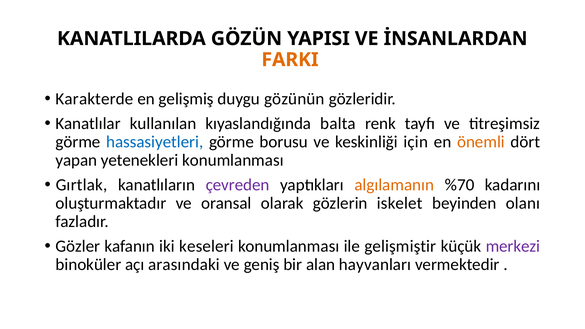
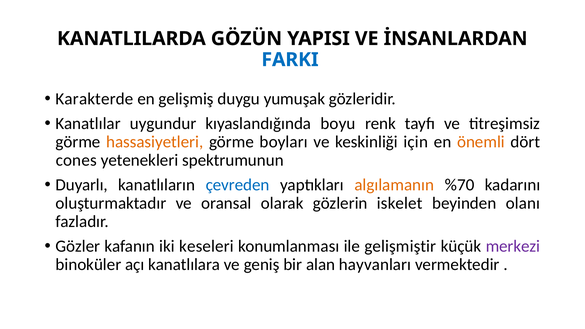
FARKI colour: orange -> blue
gözünün: gözünün -> yumuşak
kullanılan: kullanılan -> uygundur
balta: balta -> boyu
hassasiyetleri colour: blue -> orange
borusu: borusu -> boyları
yapan: yapan -> cones
yetenekleri konumlanması: konumlanması -> spektrumunun
Gırtlak: Gırtlak -> Duyarlı
çevreden colour: purple -> blue
arasındaki: arasındaki -> kanatlılara
